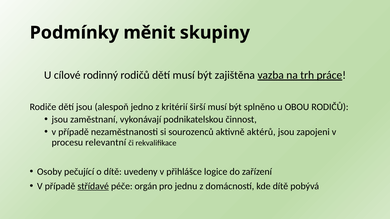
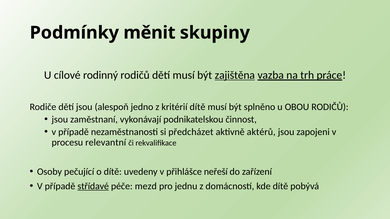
zajištěna underline: none -> present
kritérií širší: širší -> dítě
sourozenců: sourozenců -> předcházet
logice: logice -> neřeší
orgán: orgán -> mezd
